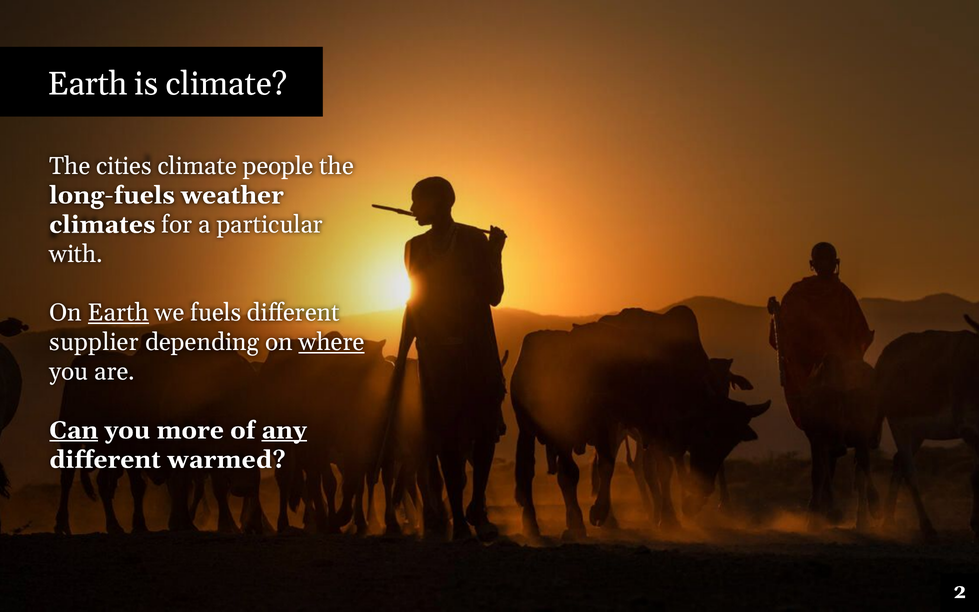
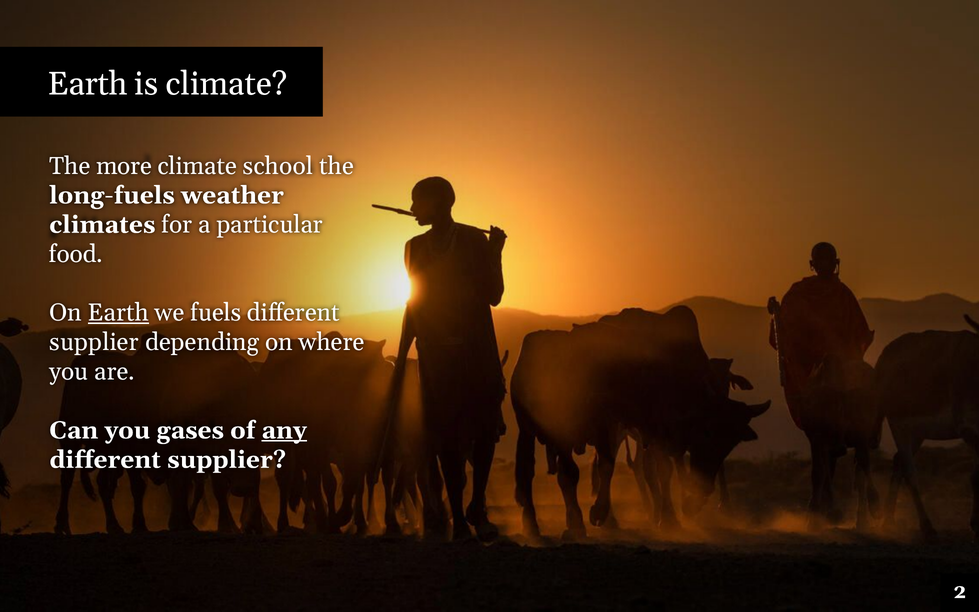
cities: cities -> more
people: people -> school
with: with -> food
where underline: present -> none
Can underline: present -> none
more: more -> gases
warmed at (227, 460): warmed -> supplier
